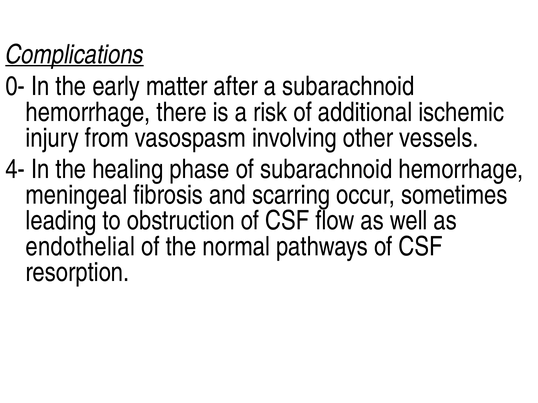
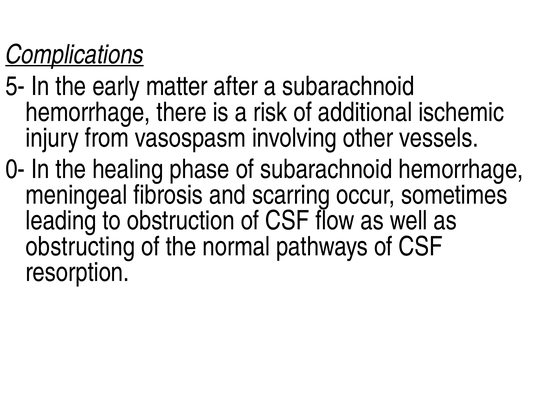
0-: 0- -> 5-
4-: 4- -> 0-
endothelial: endothelial -> obstructing
